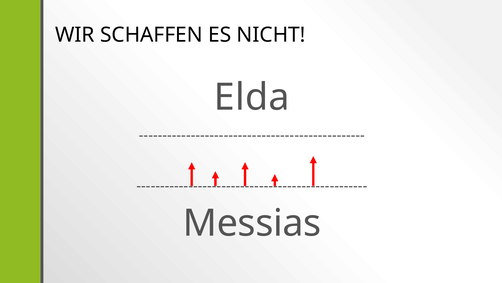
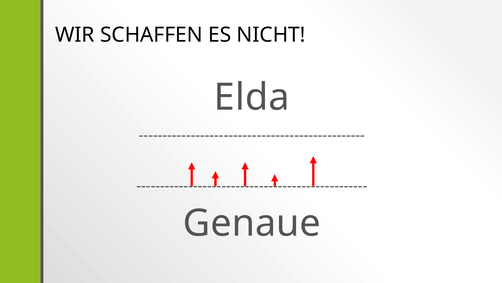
Messias: Messias -> Genaue
